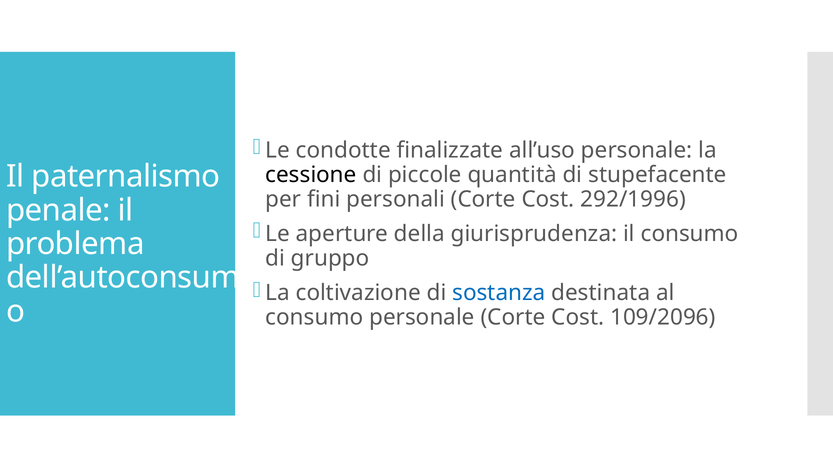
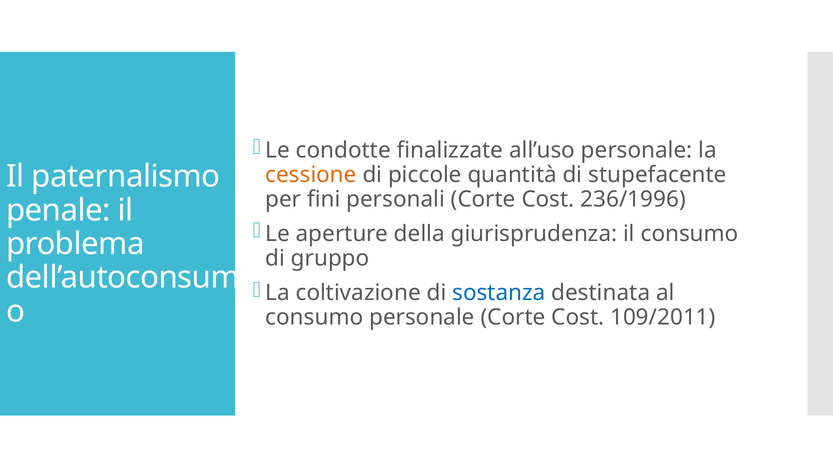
cessione colour: black -> orange
292/1996: 292/1996 -> 236/1996
109/2096: 109/2096 -> 109/2011
